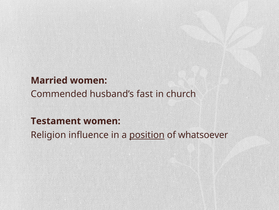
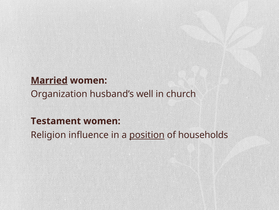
Married underline: none -> present
Commended: Commended -> Organization
fast: fast -> well
whatsoever: whatsoever -> households
